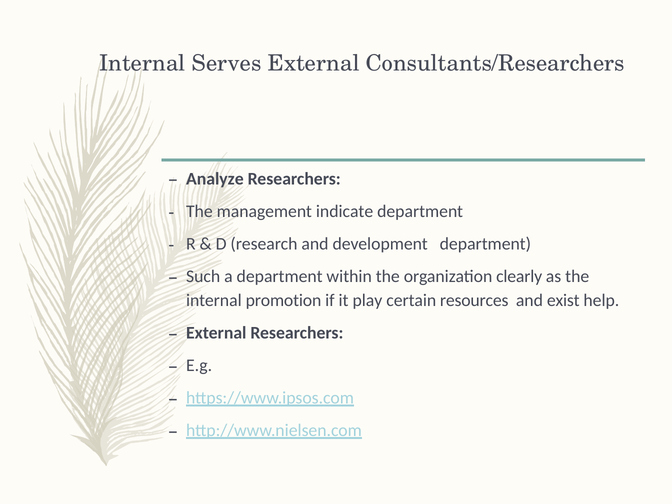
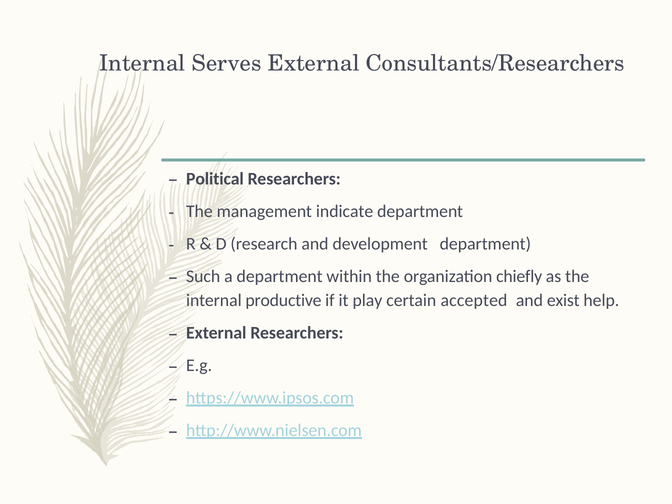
Analyze: Analyze -> Political
clearly: clearly -> chiefly
promotion: promotion -> productive
resources: resources -> accepted
